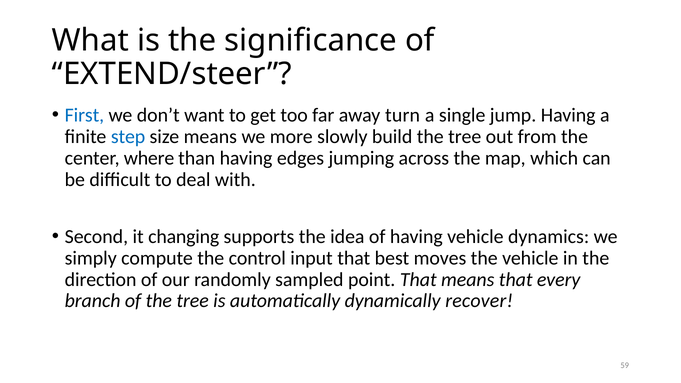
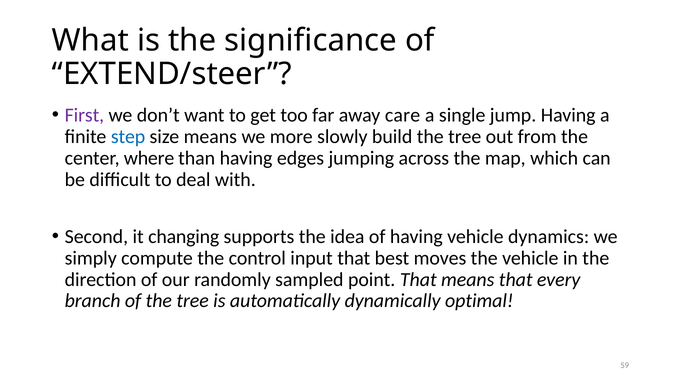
First colour: blue -> purple
turn: turn -> care
recover: recover -> optimal
